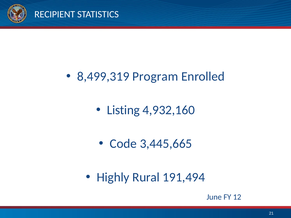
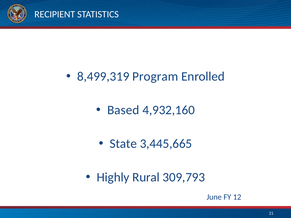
Listing: Listing -> Based
Code: Code -> State
191,494: 191,494 -> 309,793
